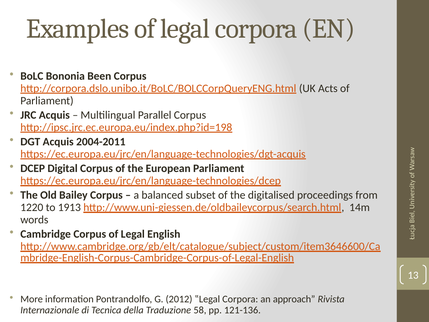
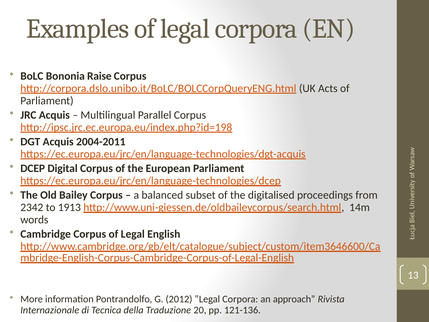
Been: Been -> Raise
1220: 1220 -> 2342
58: 58 -> 20
